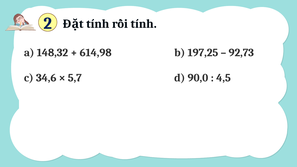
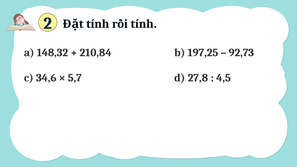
614,98: 614,98 -> 210,84
90,0: 90,0 -> 27,8
